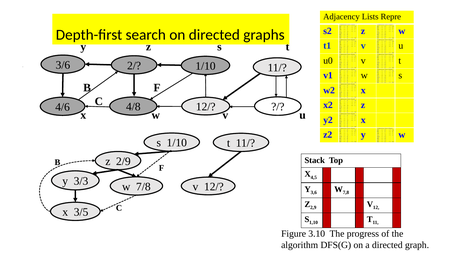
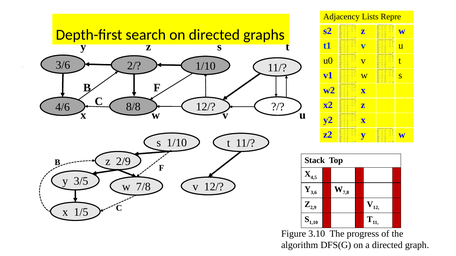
4/8: 4/8 -> 8/8
3/3: 3/3 -> 3/5
3/5: 3/5 -> 1/5
